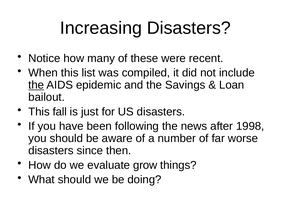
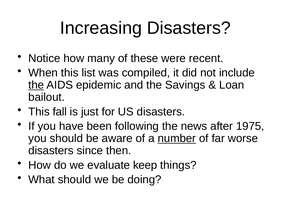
1998: 1998 -> 1975
number underline: none -> present
grow: grow -> keep
